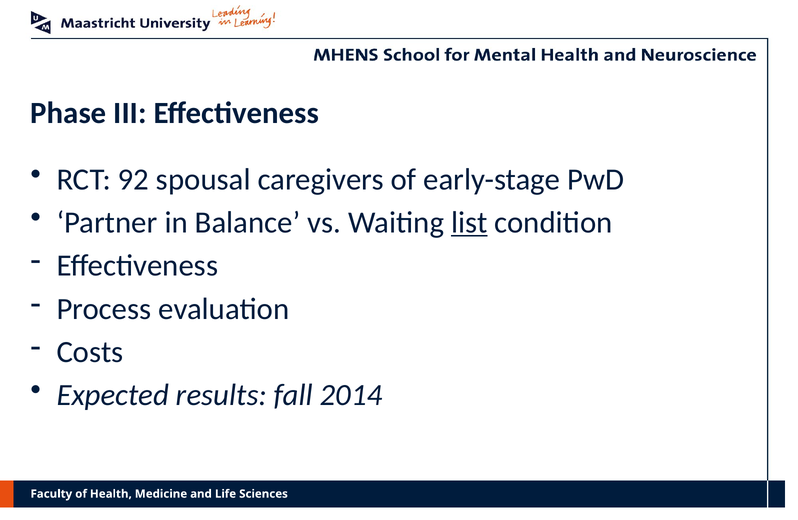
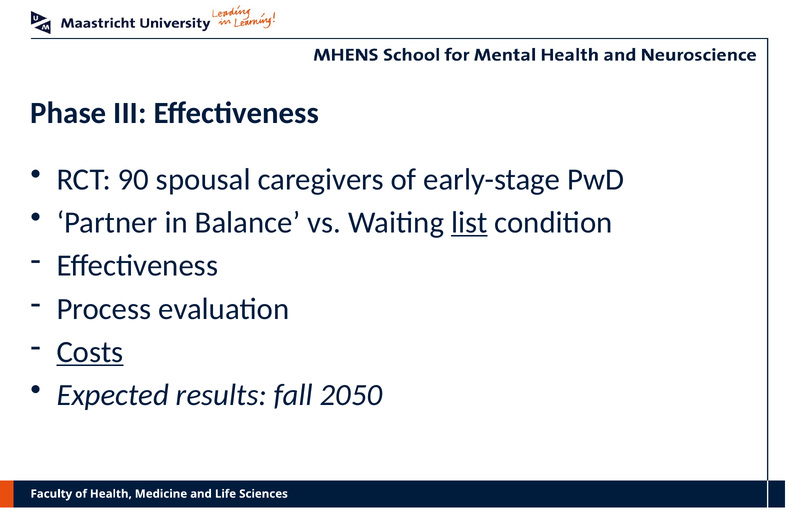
92: 92 -> 90
Costs underline: none -> present
2014: 2014 -> 2050
